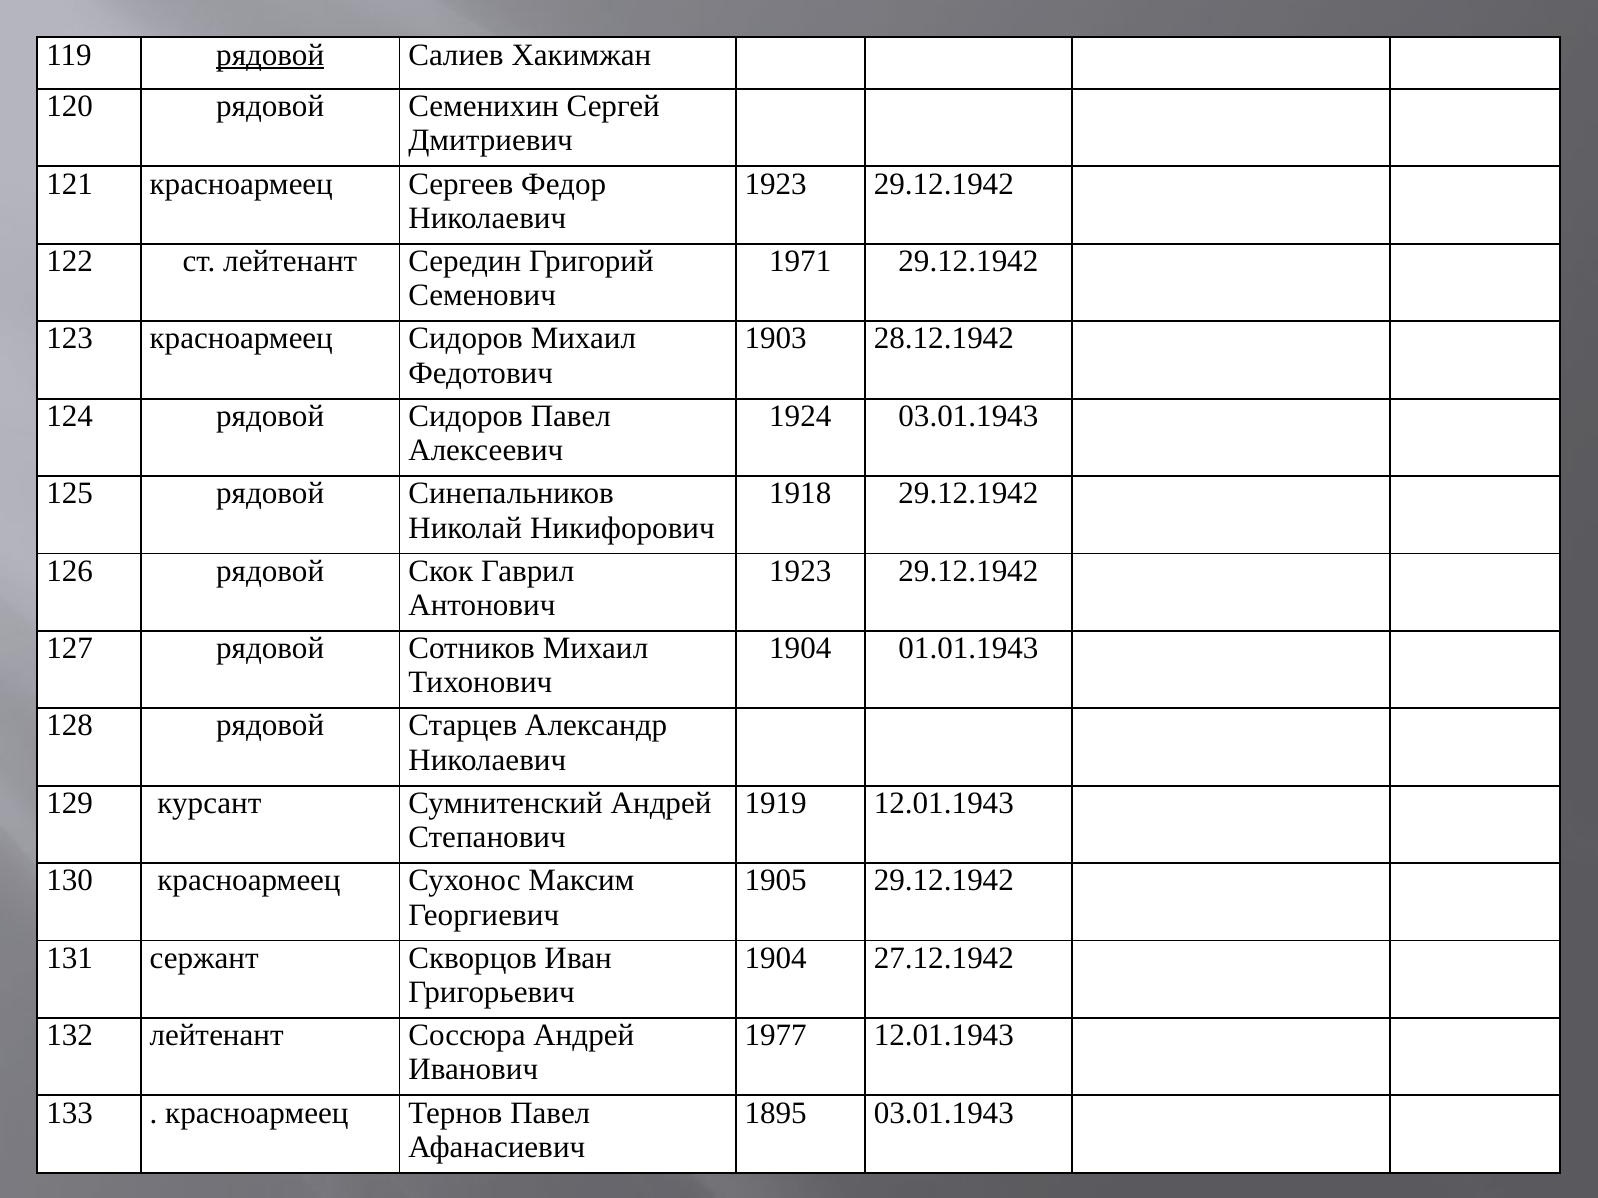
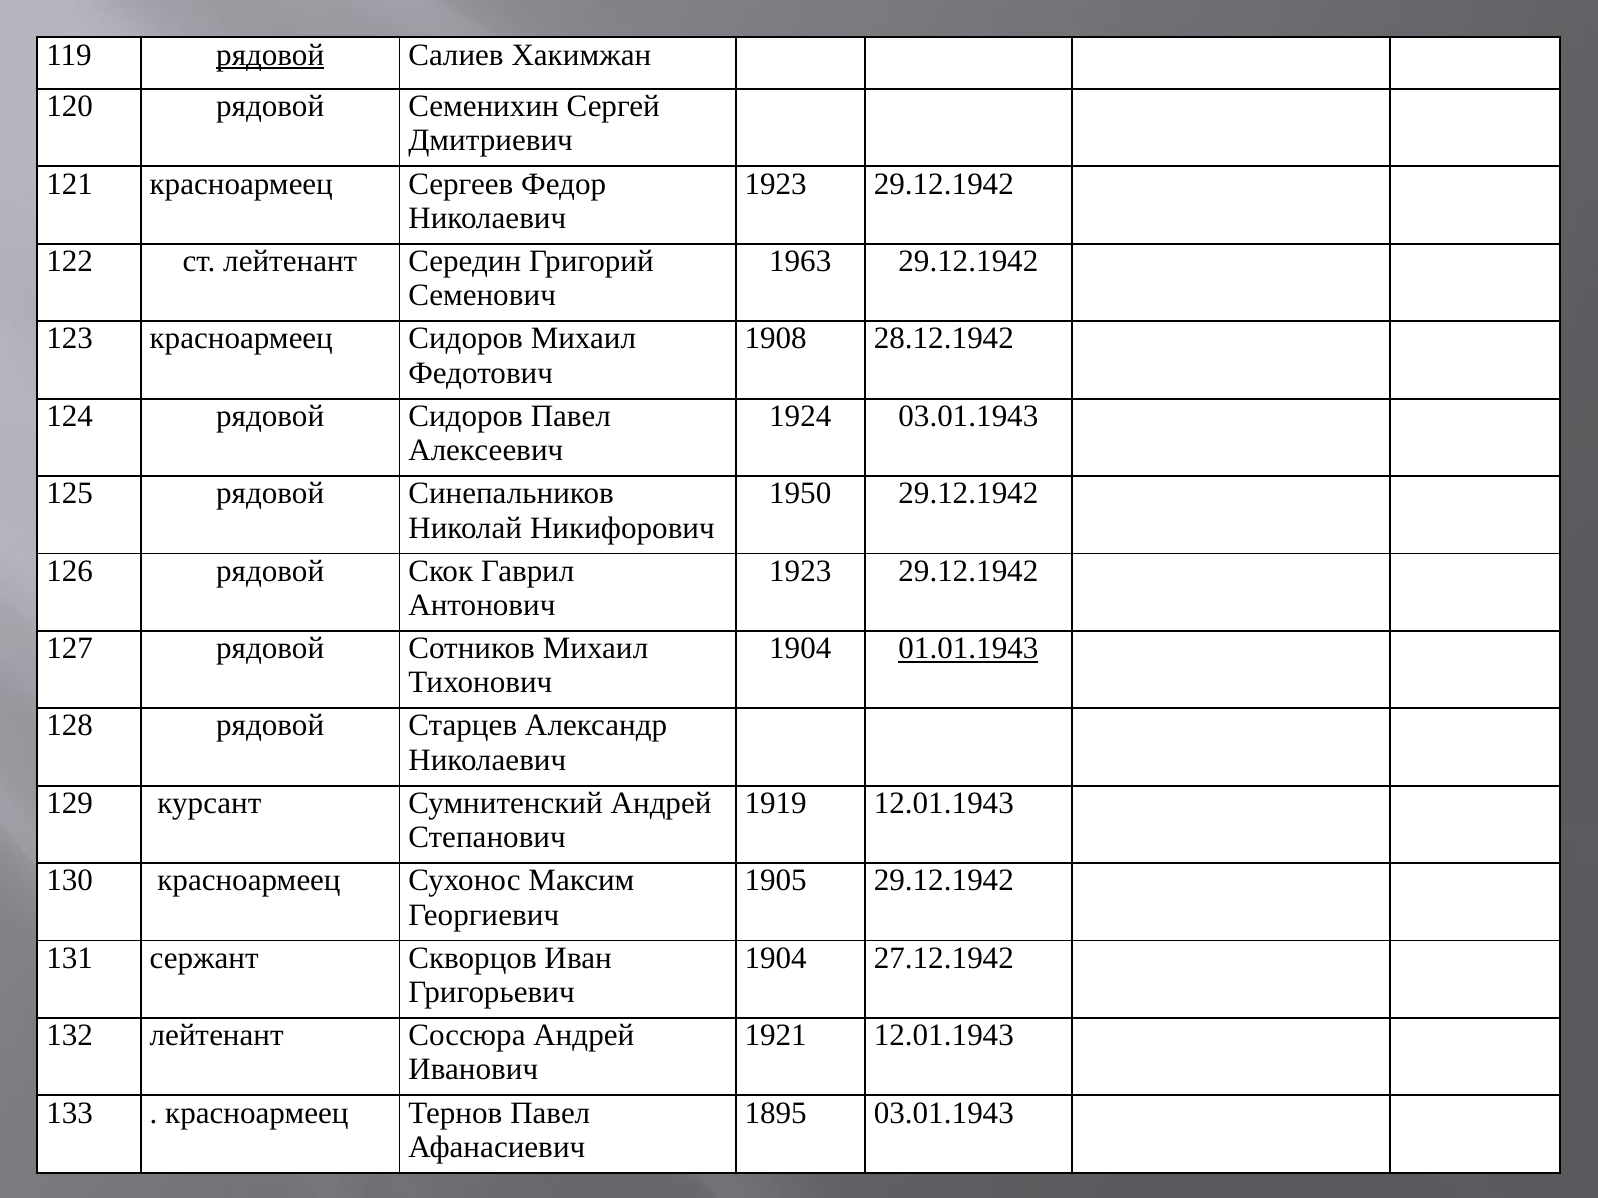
1971: 1971 -> 1963
1903: 1903 -> 1908
1918: 1918 -> 1950
01.01.1943 underline: none -> present
1977: 1977 -> 1921
